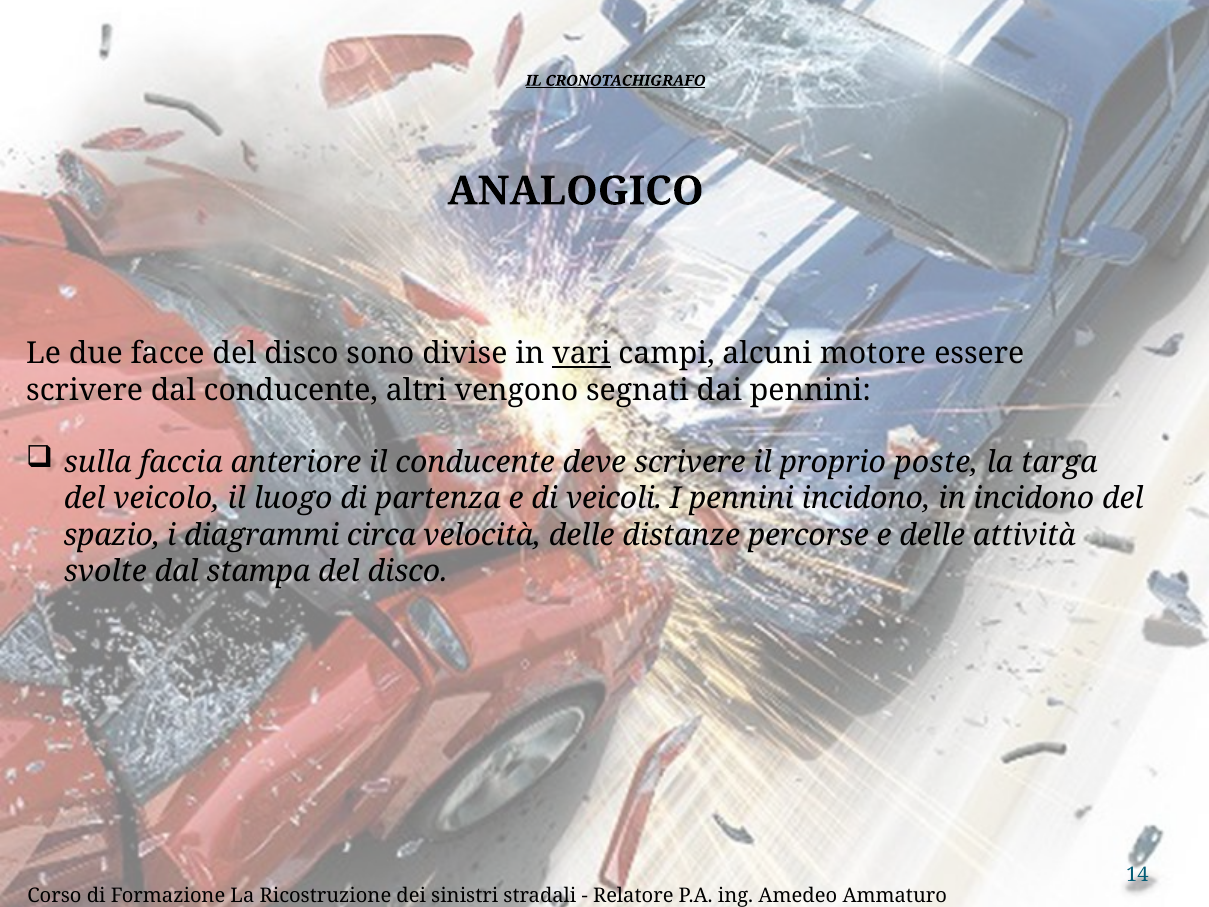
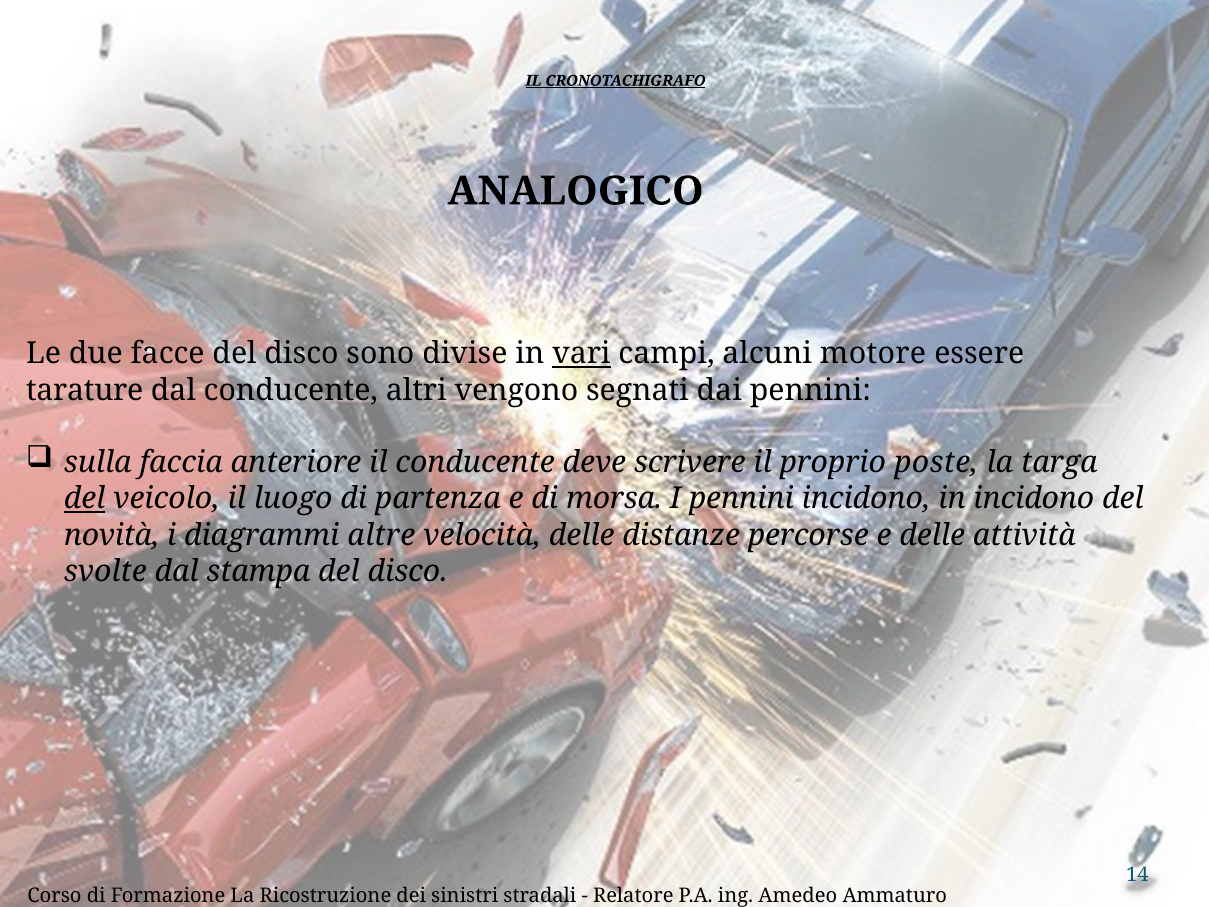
scrivere at (85, 390): scrivere -> tarature
del at (85, 499) underline: none -> present
veicoli: veicoli -> morsa
spazio: spazio -> novità
circa: circa -> altre
